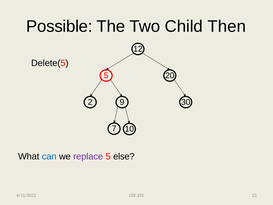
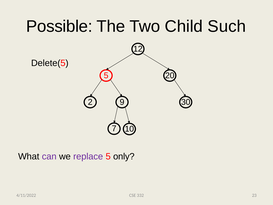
Then: Then -> Such
can colour: blue -> purple
else: else -> only
